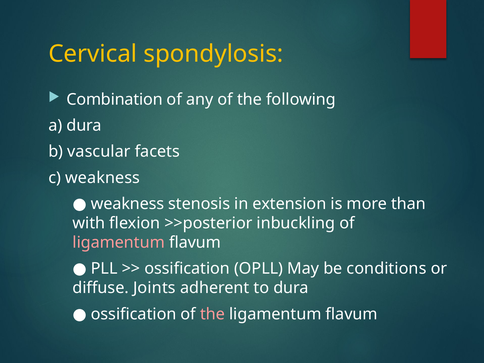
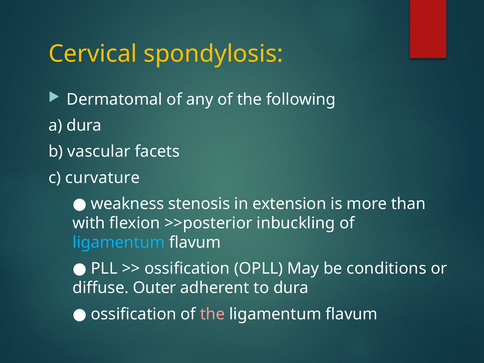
Combination: Combination -> Dermatomal
c weakness: weakness -> curvature
ligamentum at (119, 243) colour: pink -> light blue
Joints: Joints -> Outer
